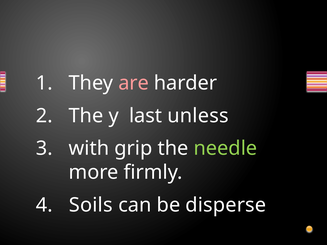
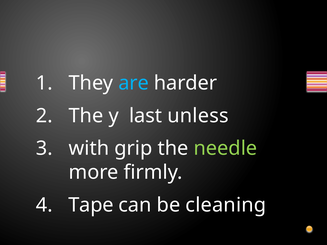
are colour: pink -> light blue
Soils: Soils -> Tape
disperse: disperse -> cleaning
